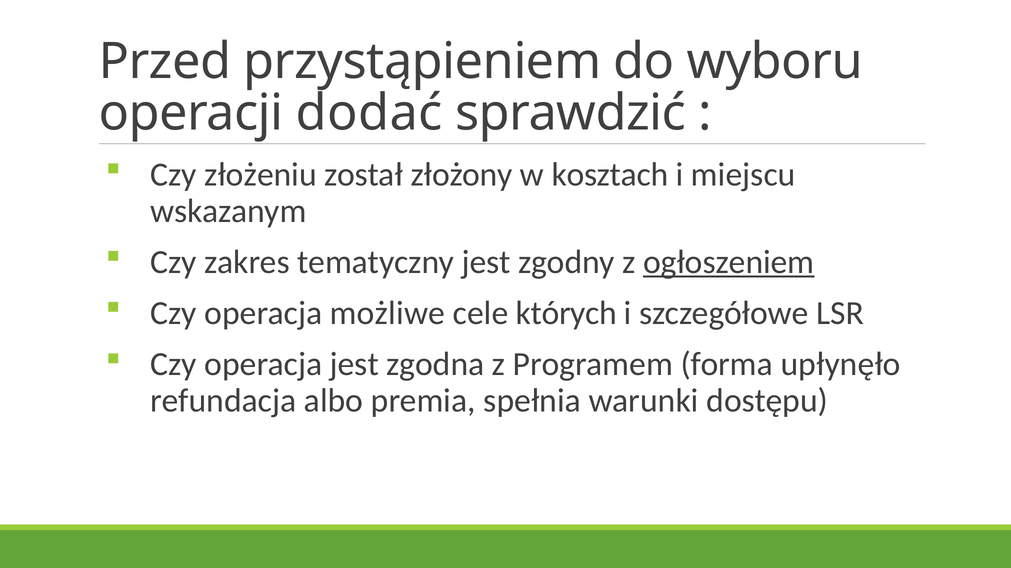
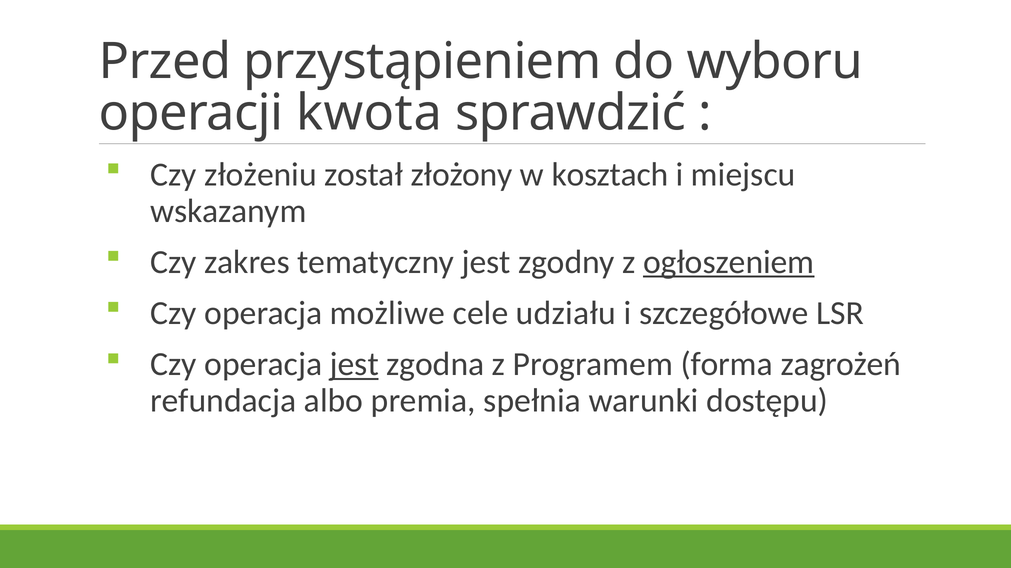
dodać: dodać -> kwota
których: których -> udziału
jest at (354, 365) underline: none -> present
upłynęło: upłynęło -> zagrożeń
